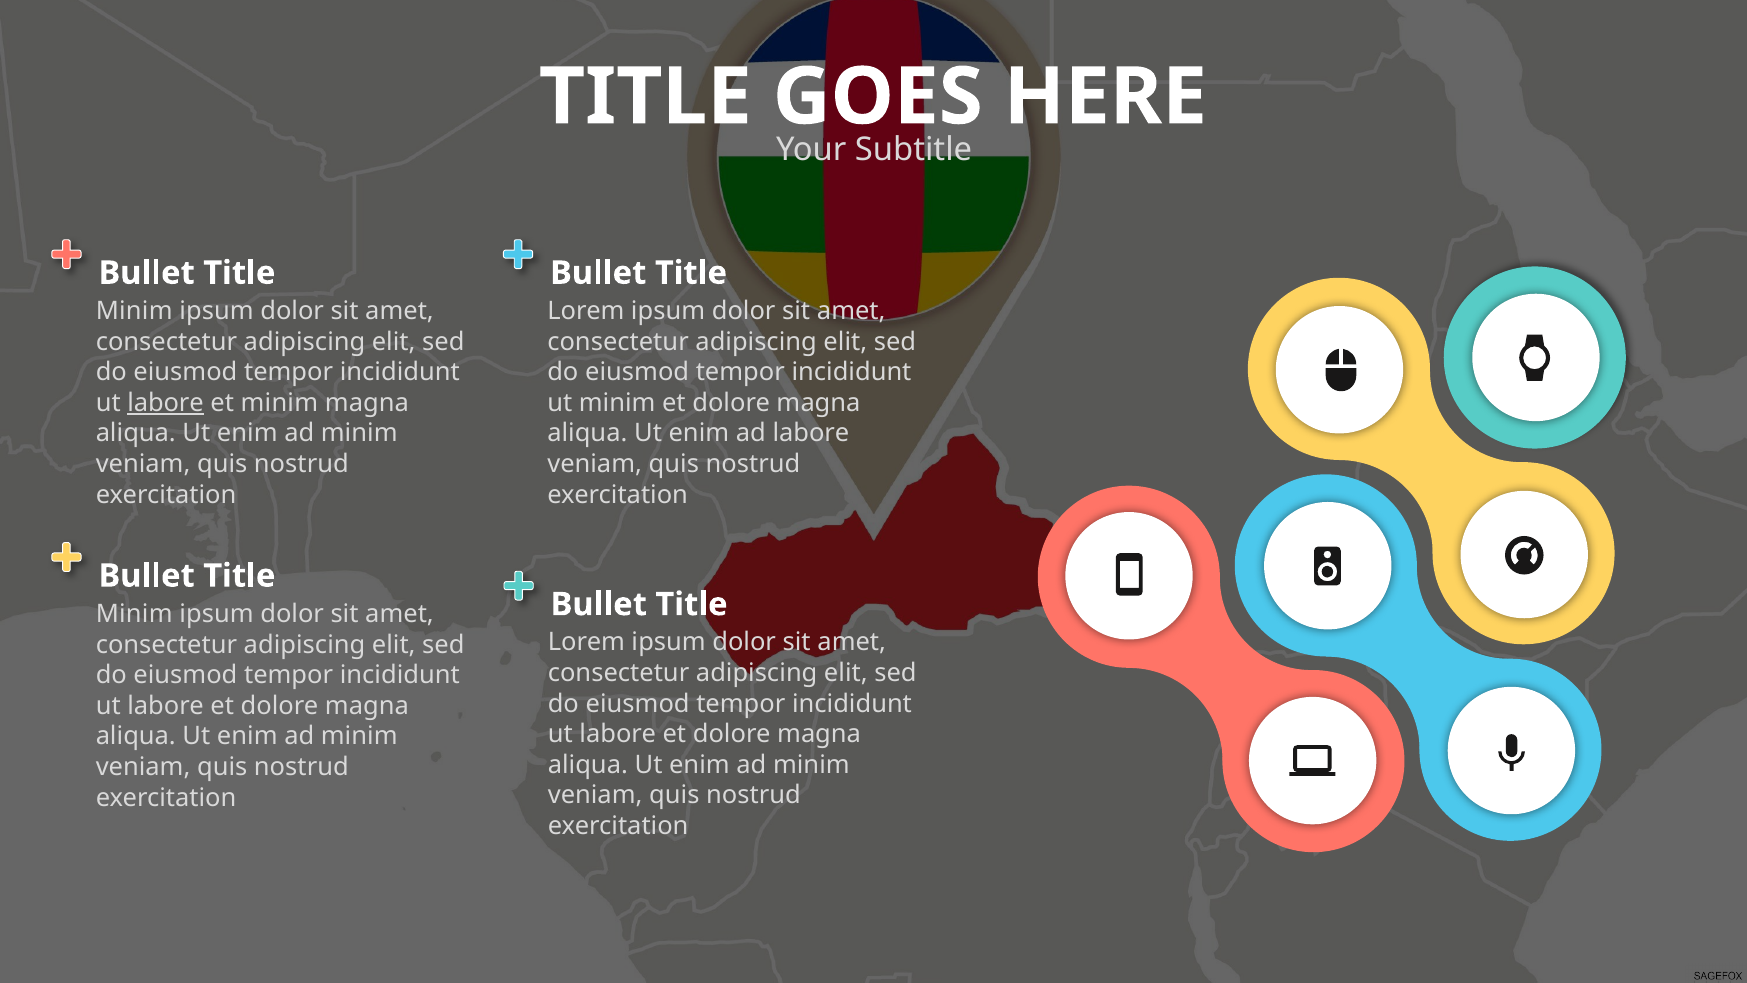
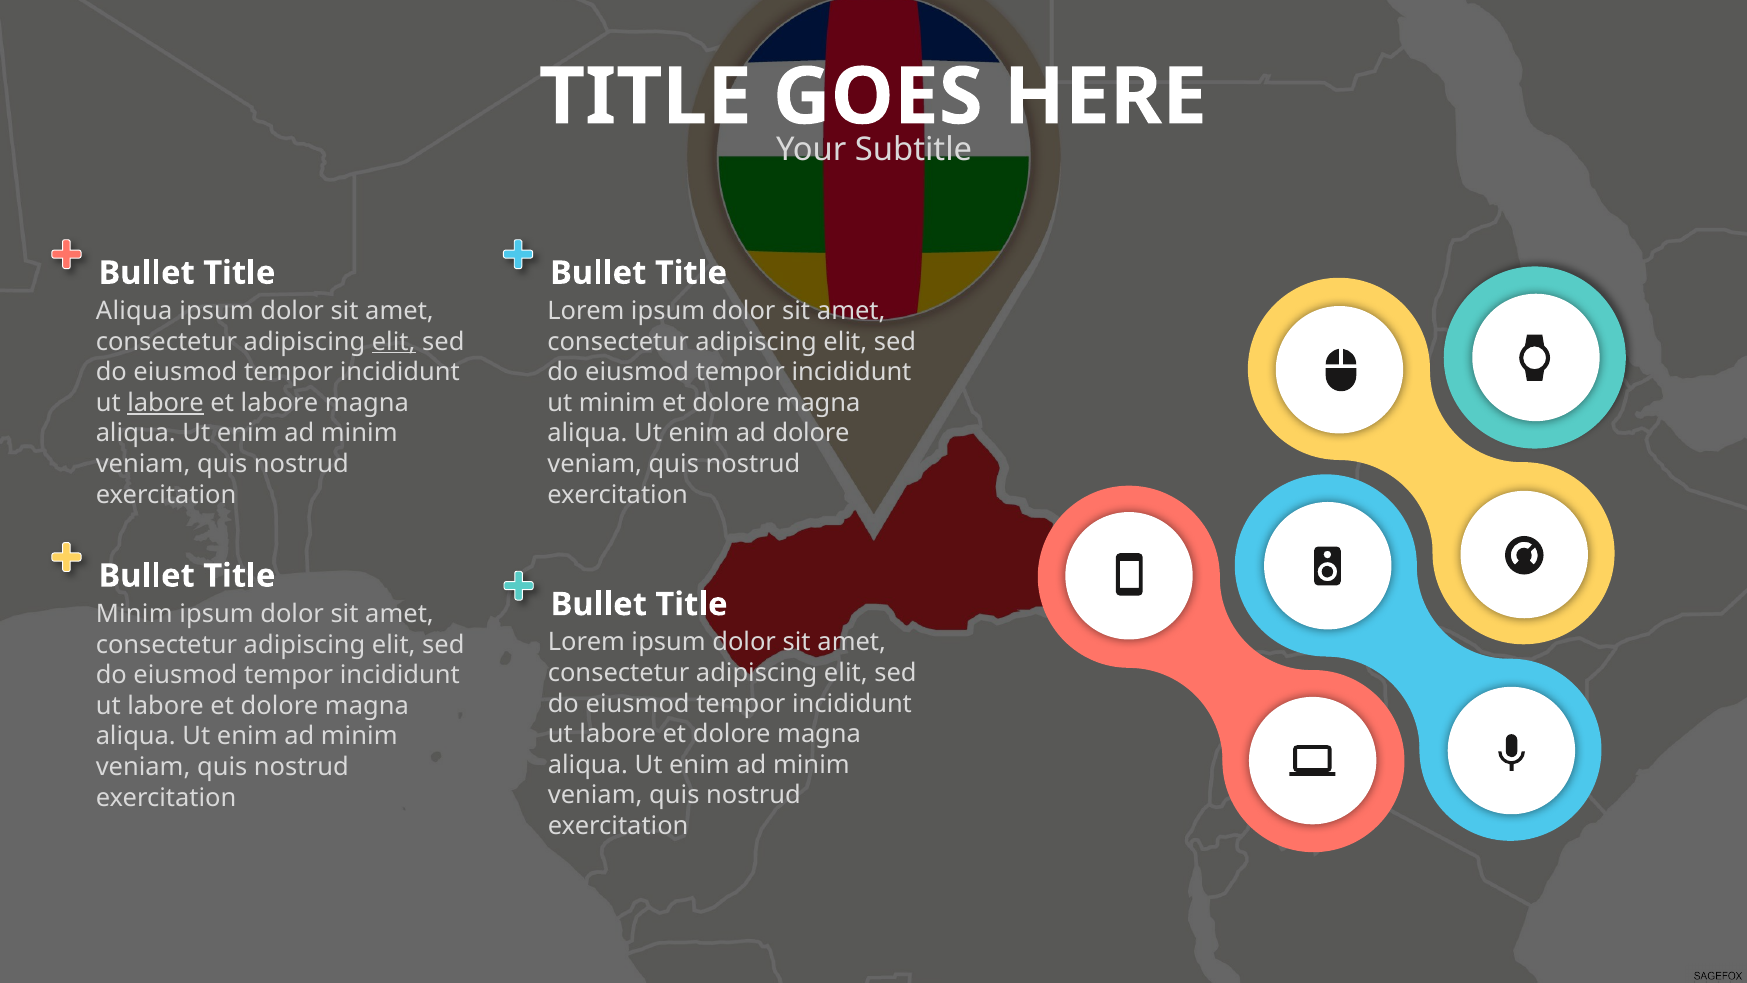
Minim at (134, 311): Minim -> Aliqua
elit at (394, 342) underline: none -> present
et minim: minim -> labore
ad labore: labore -> dolore
